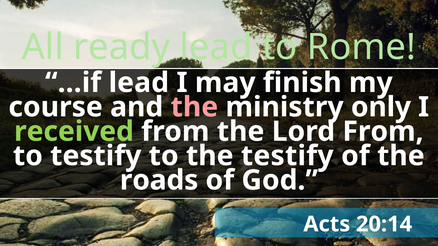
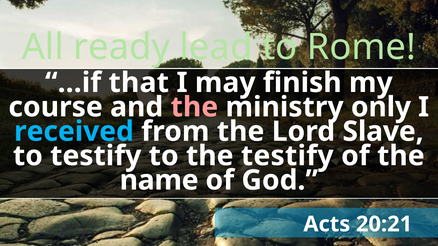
…if lead: lead -> that
received colour: light green -> light blue
Lord From: From -> Slave
roads: roads -> name
20:14: 20:14 -> 20:21
